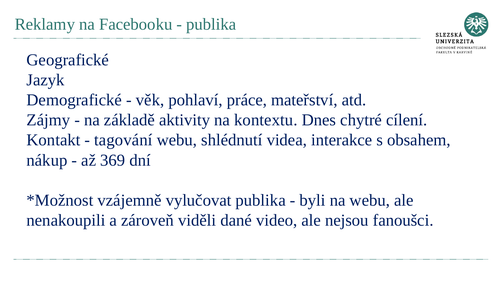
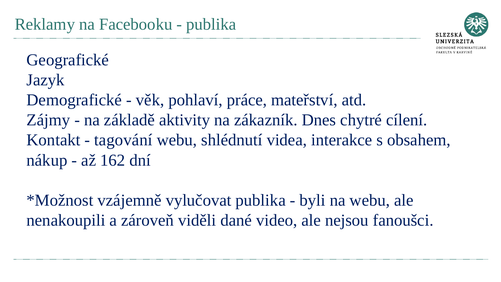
kontextu: kontextu -> zákazník
369: 369 -> 162
